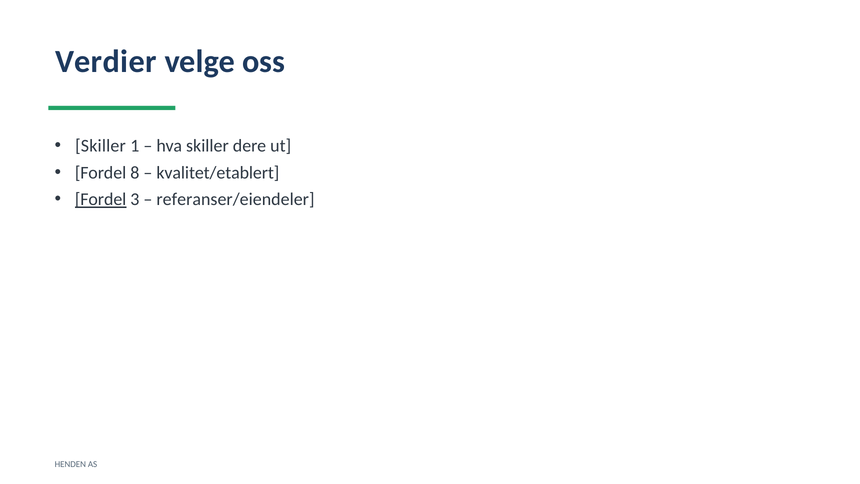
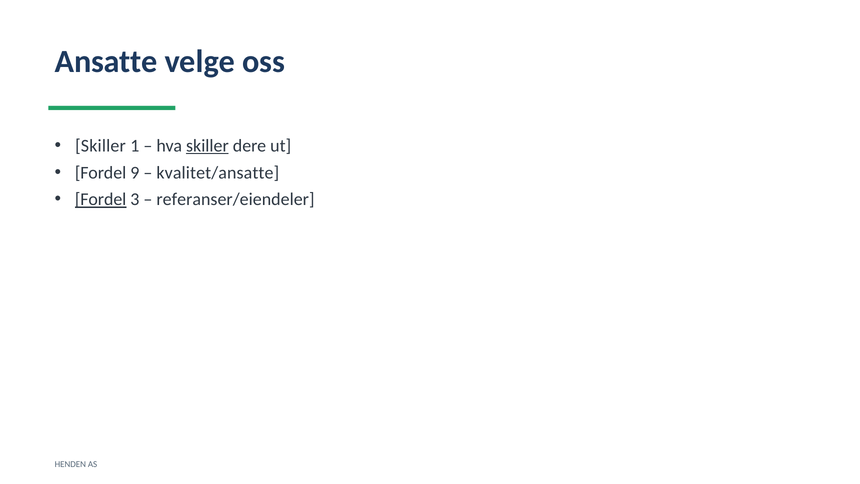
Verdier: Verdier -> Ansatte
skiller at (207, 146) underline: none -> present
8: 8 -> 9
kvalitet/etablert: kvalitet/etablert -> kvalitet/ansatte
